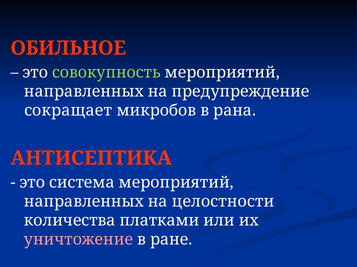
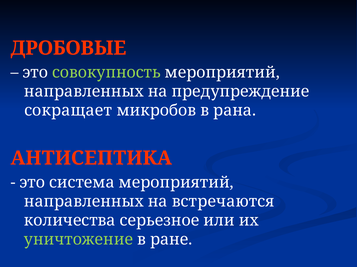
ОБИЛЬНОЕ: ОБИЛЬНОЕ -> ДРОБОВЫЕ
целостности: целостности -> встречаются
платками: платками -> серьезное
уничтожение colour: pink -> light green
